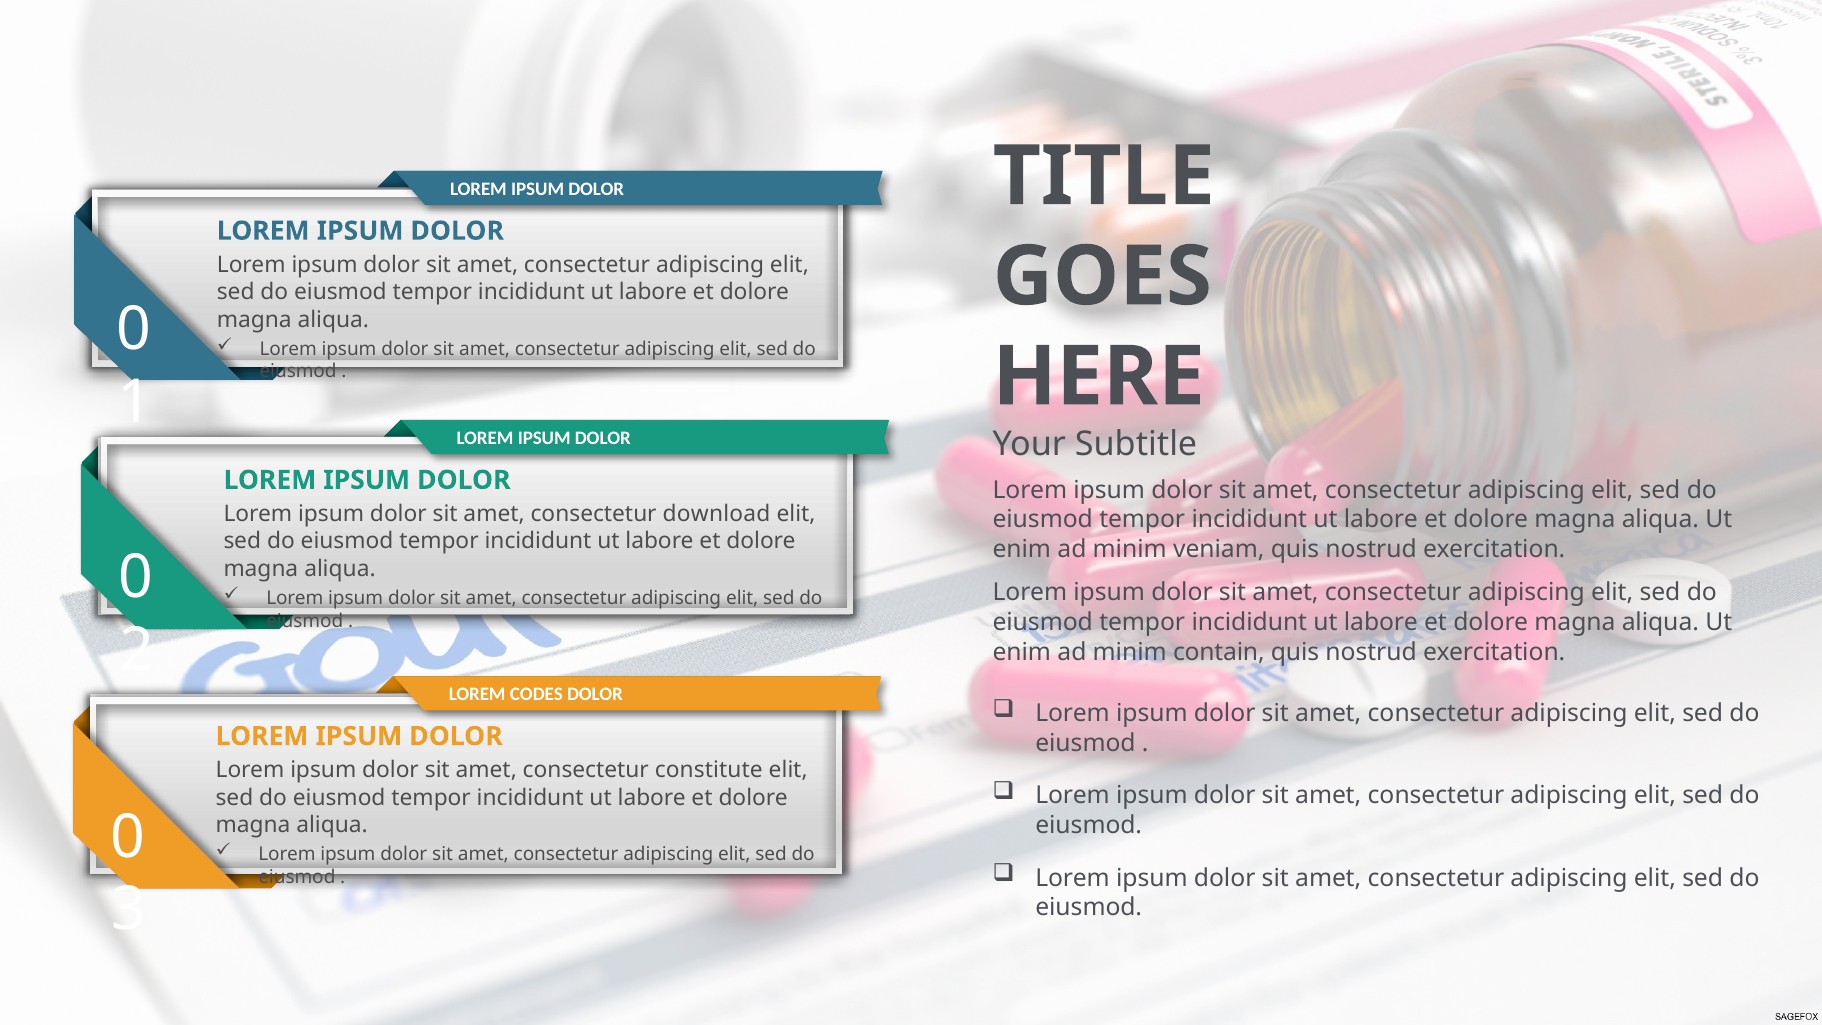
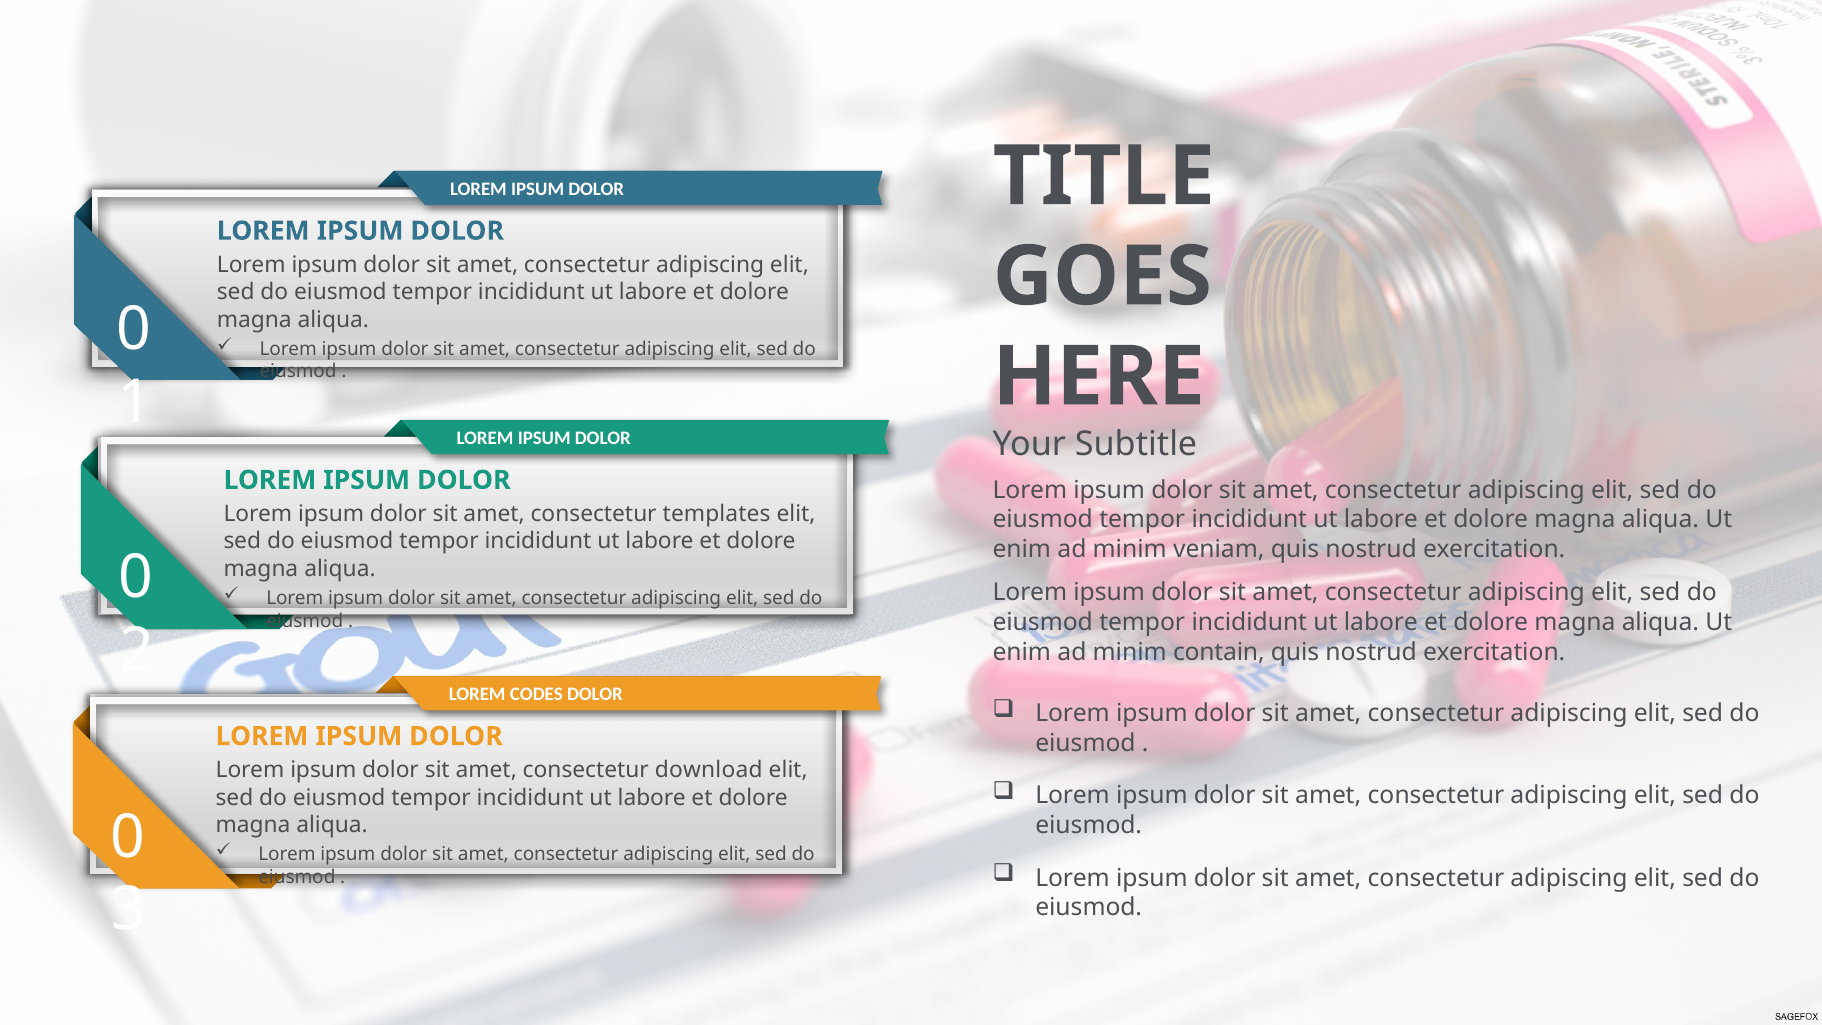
download: download -> templates
constitute: constitute -> download
